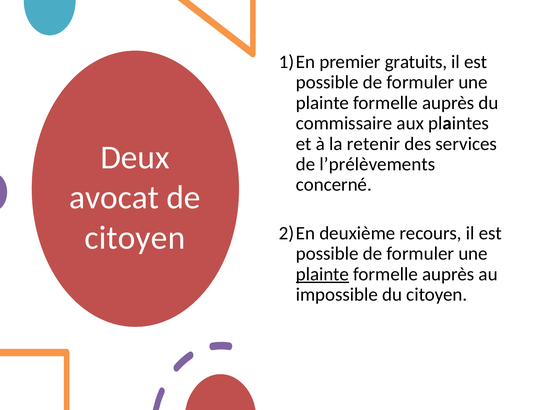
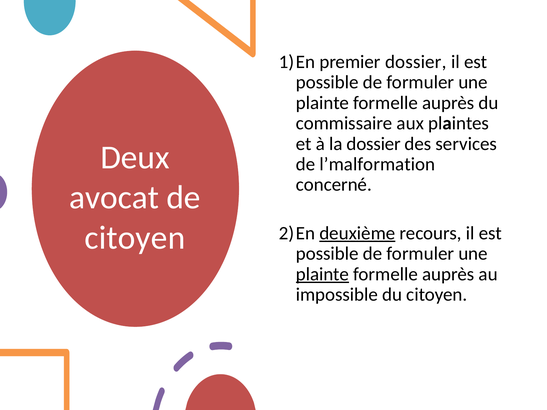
premier gratuits: gratuits -> dossier
la retenir: retenir -> dossier
l’prélèvements: l’prélèvements -> l’malformation
deuxième underline: none -> present
